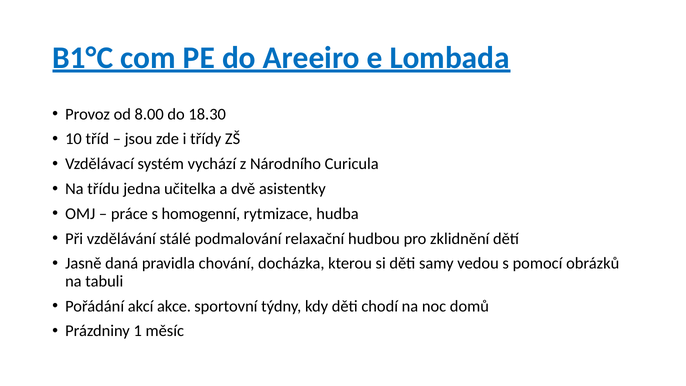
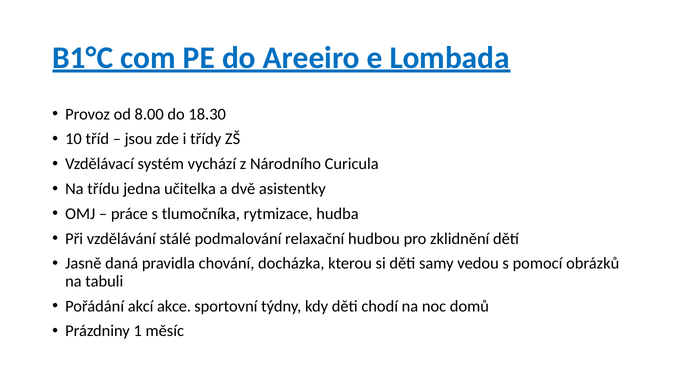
homogenní: homogenní -> tlumočníka
